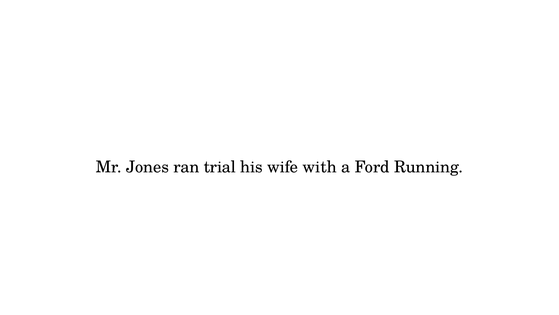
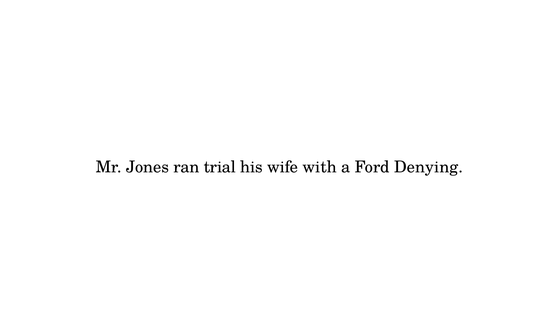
Running: Running -> Denying
